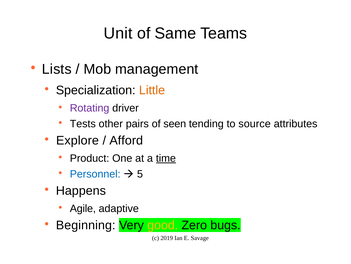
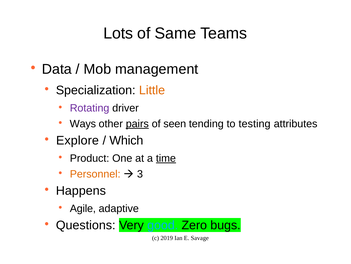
Unit: Unit -> Lots
Lists: Lists -> Data
Tests: Tests -> Ways
pairs underline: none -> present
source: source -> testing
Afford: Afford -> Which
Personnel colour: blue -> orange
5: 5 -> 3
Beginning: Beginning -> Questions
good colour: yellow -> light blue
